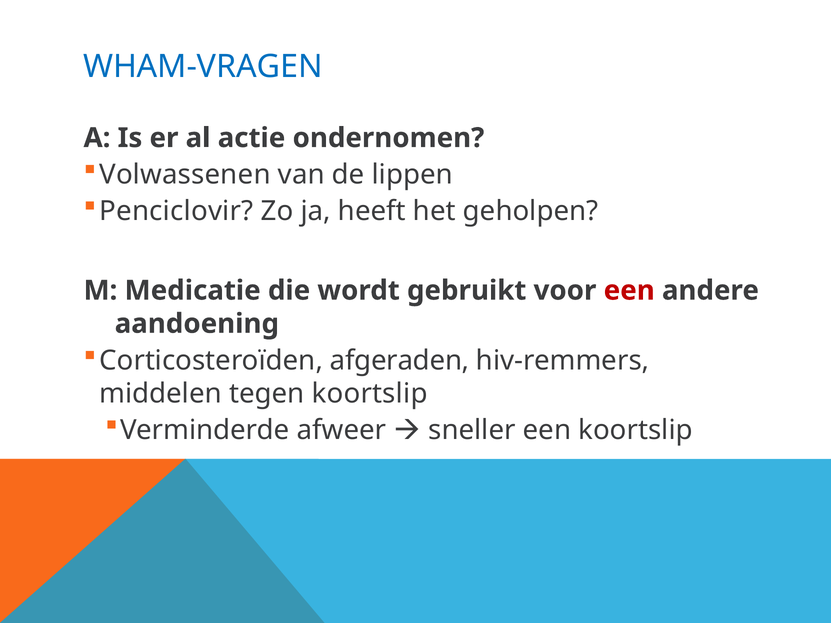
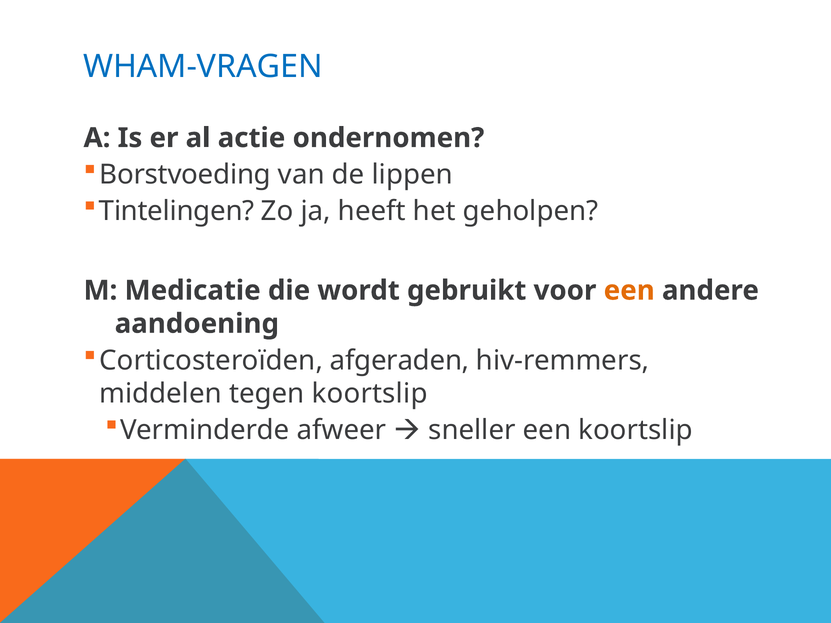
Volwassenen: Volwassenen -> Borstvoeding
Penciclovir: Penciclovir -> Tintelingen
een at (629, 291) colour: red -> orange
